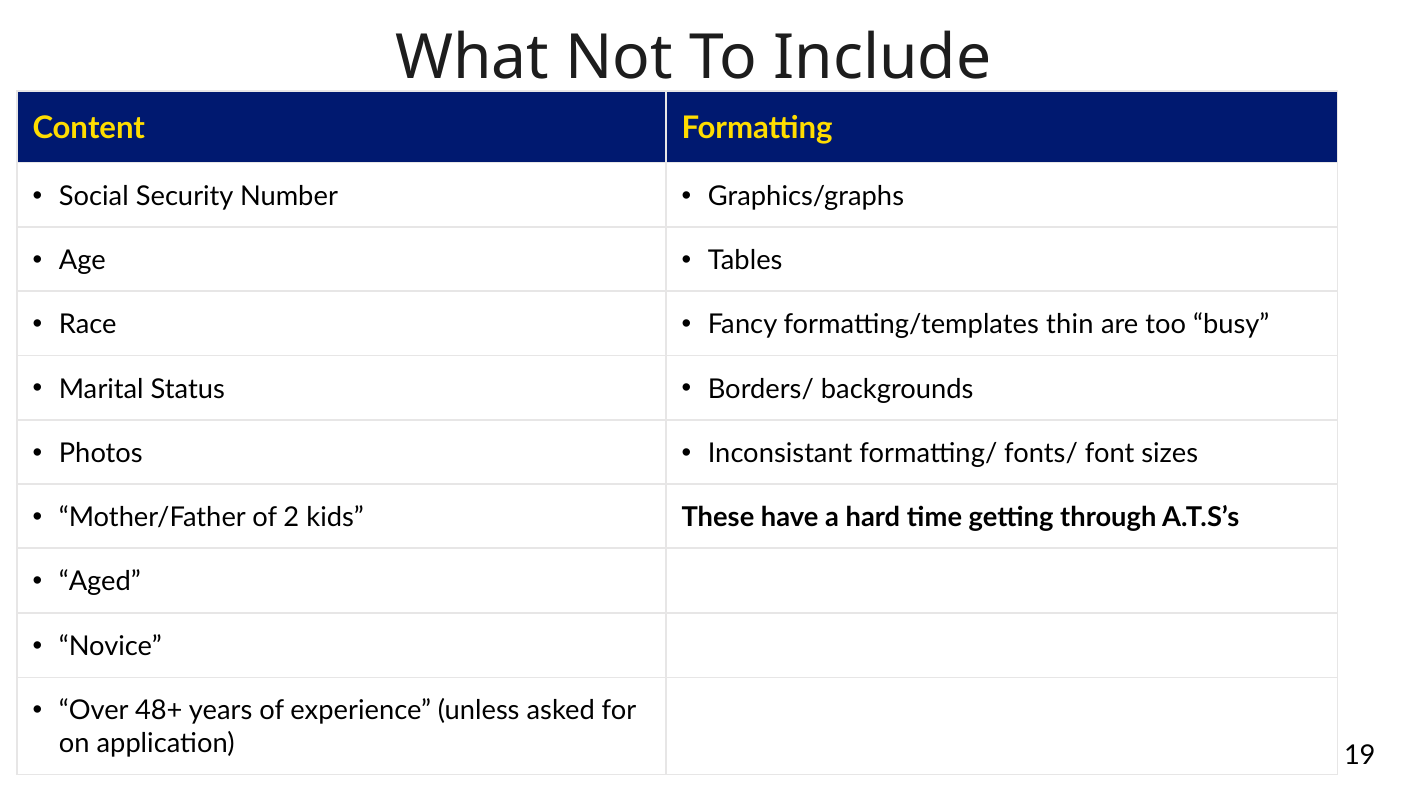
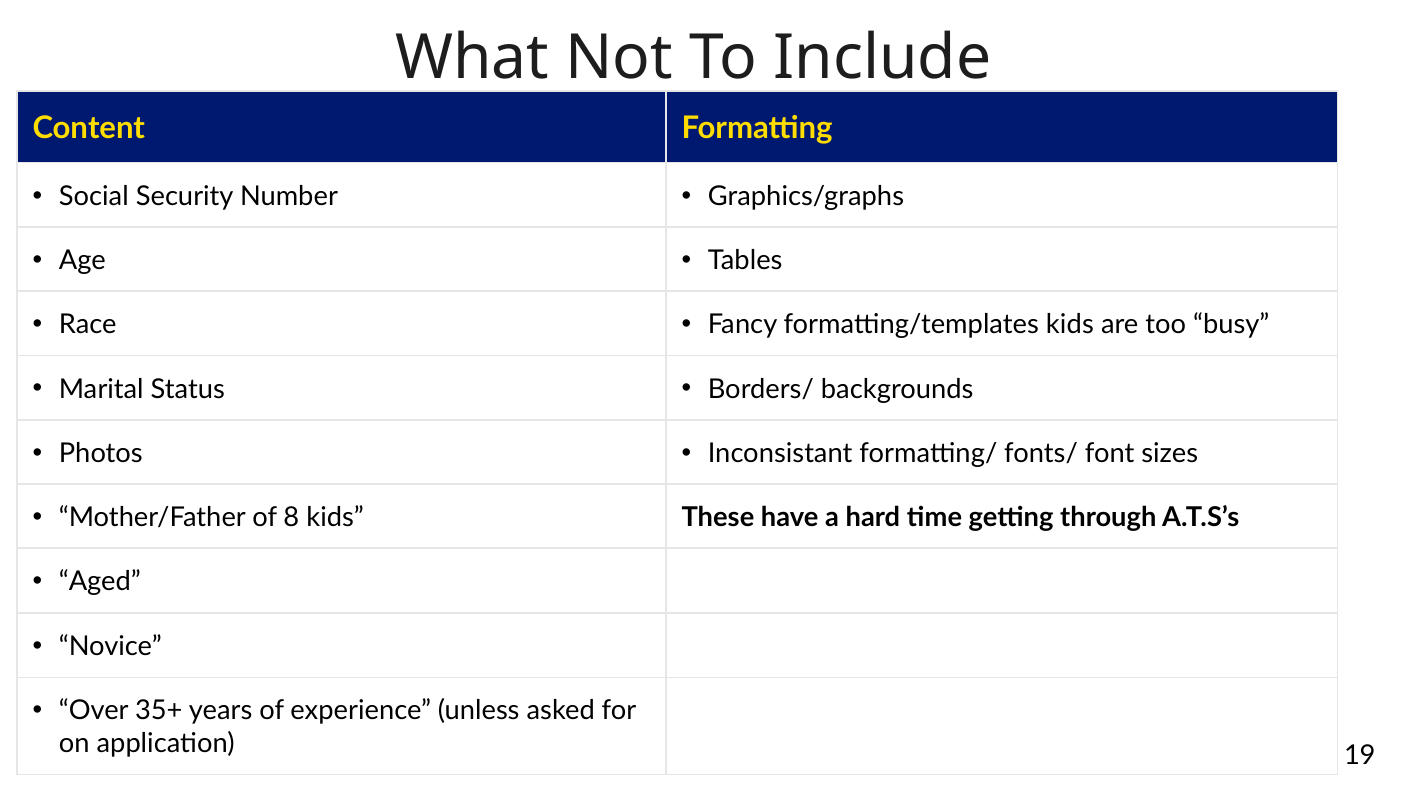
formatting/templates thin: thin -> kids
2: 2 -> 8
48+: 48+ -> 35+
